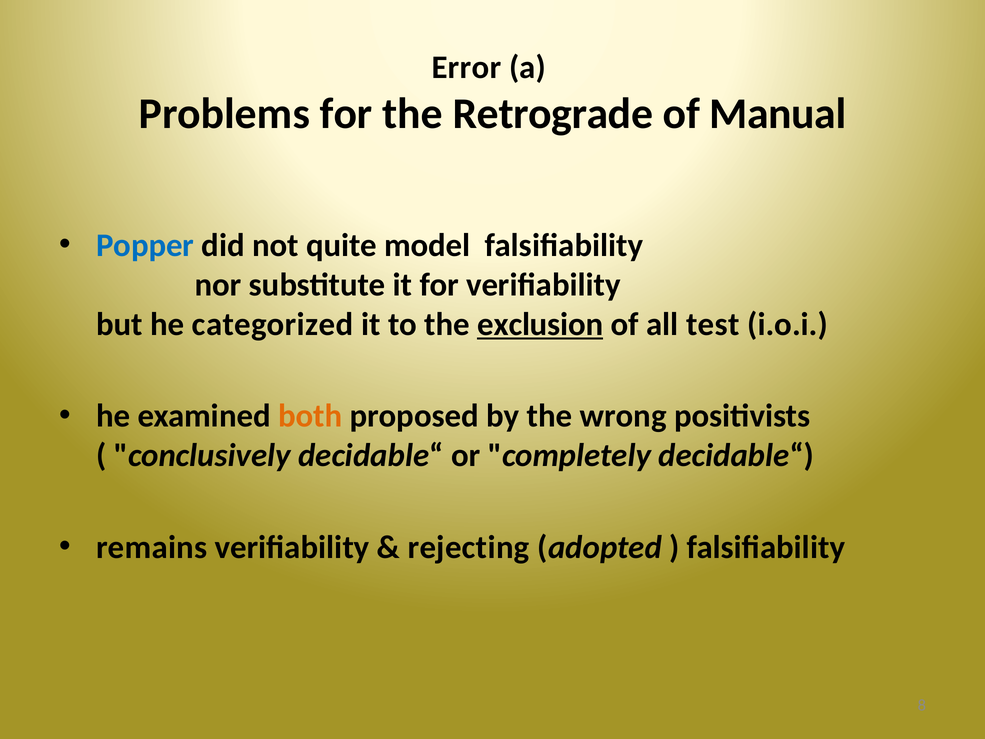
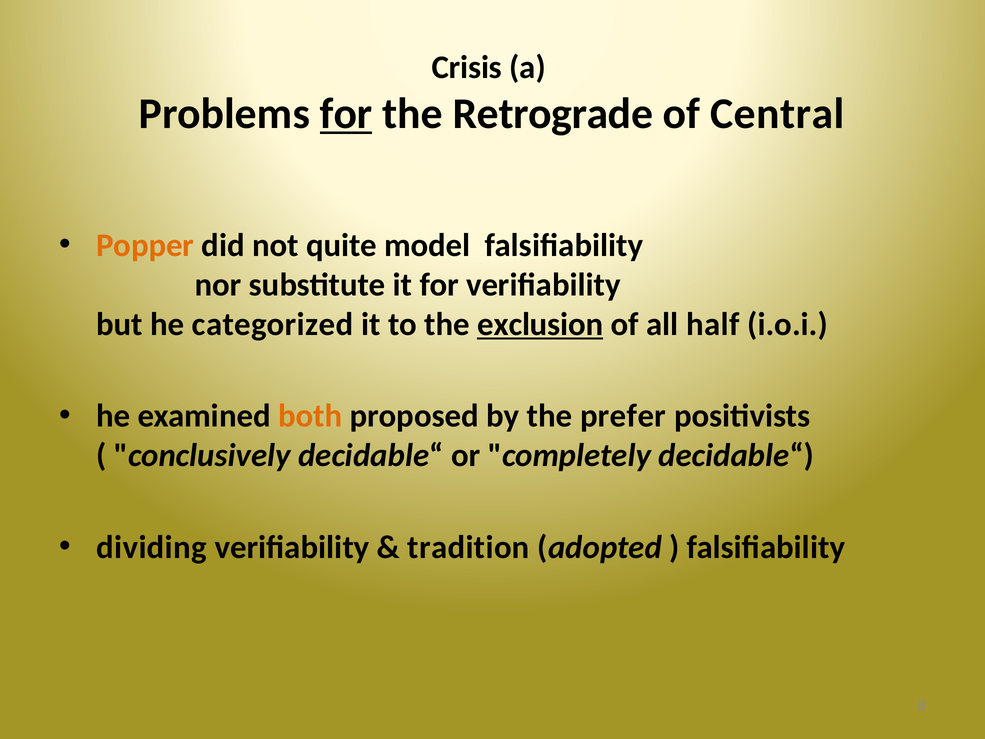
Error: Error -> Crisis
for at (346, 114) underline: none -> present
Manual: Manual -> Central
Popper colour: blue -> orange
test: test -> half
wrong: wrong -> prefer
remains: remains -> dividing
rejecting: rejecting -> tradition
